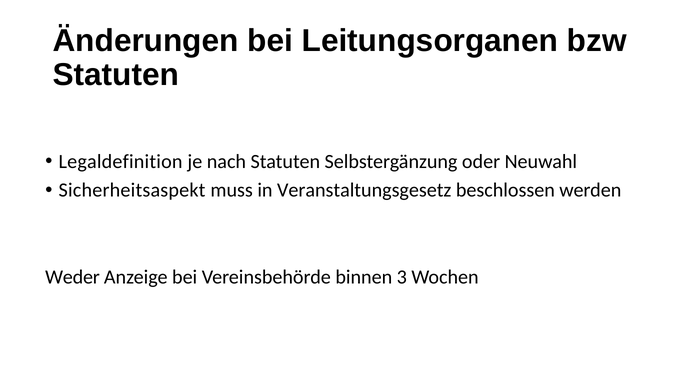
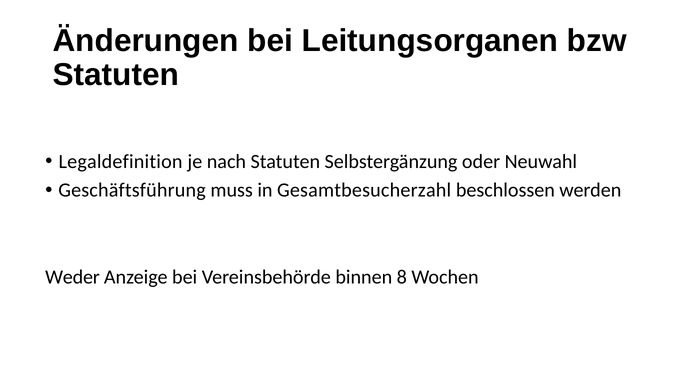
Sicherheitsaspekt: Sicherheitsaspekt -> Geschäftsführung
Veranstaltungsgesetz: Veranstaltungsgesetz -> Gesamtbesucherzahl
3: 3 -> 8
